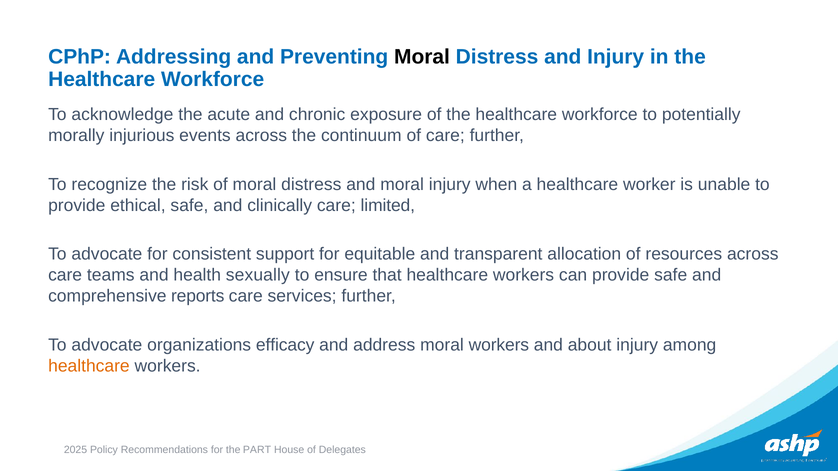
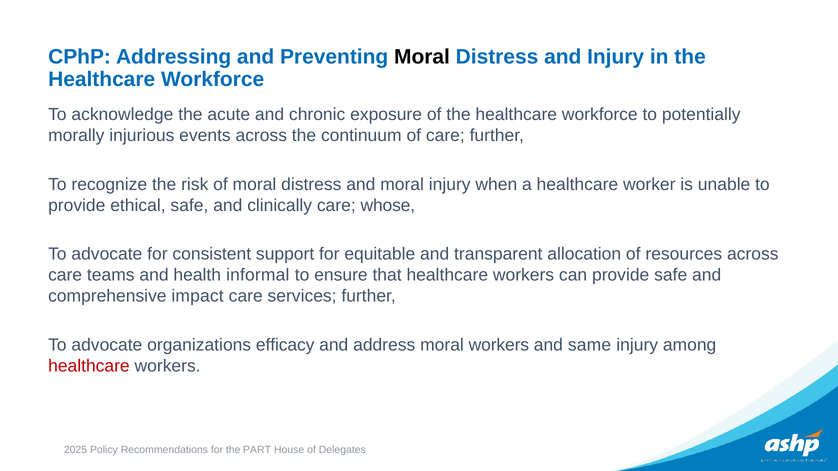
limited: limited -> whose
sexually: sexually -> informal
reports: reports -> impact
about: about -> same
healthcare at (89, 366) colour: orange -> red
